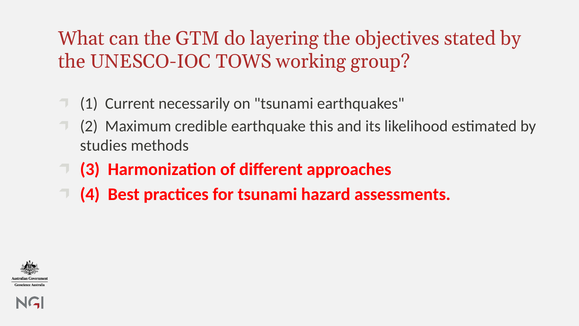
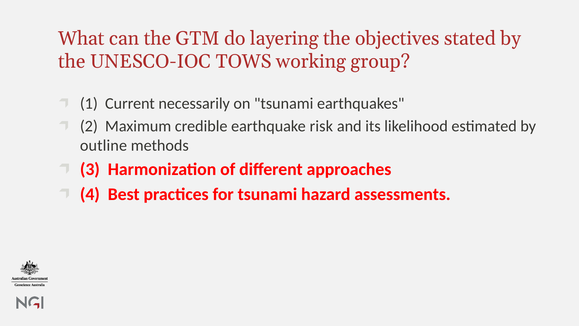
this: this -> risk
studies: studies -> outline
